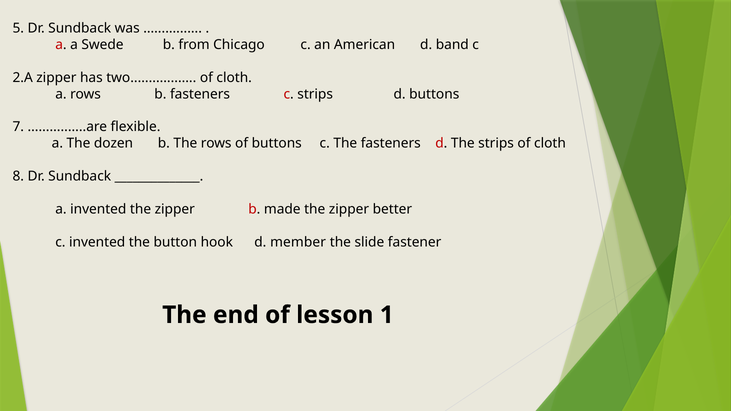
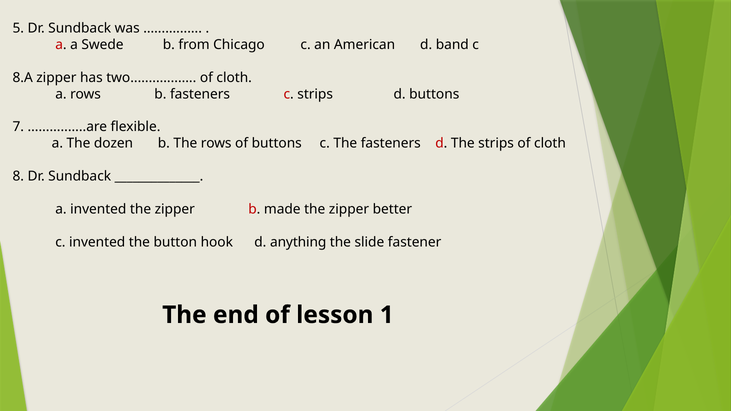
2.A: 2.A -> 8.A
member: member -> anything
